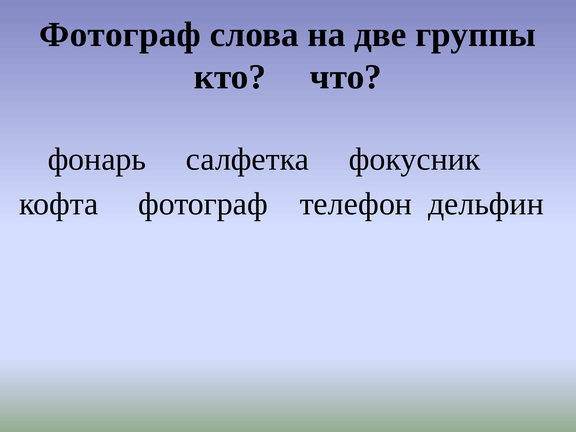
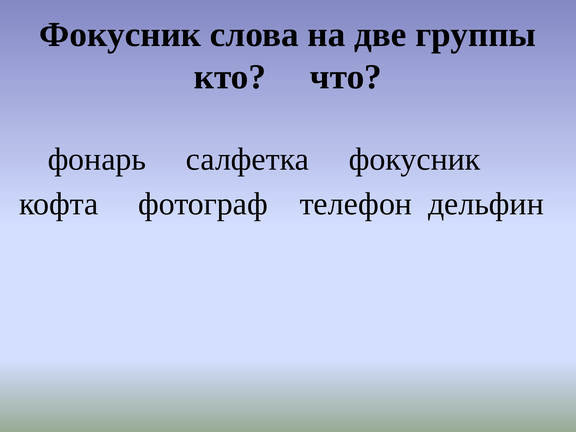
Фотограф at (120, 35): Фотограф -> Фокусник
